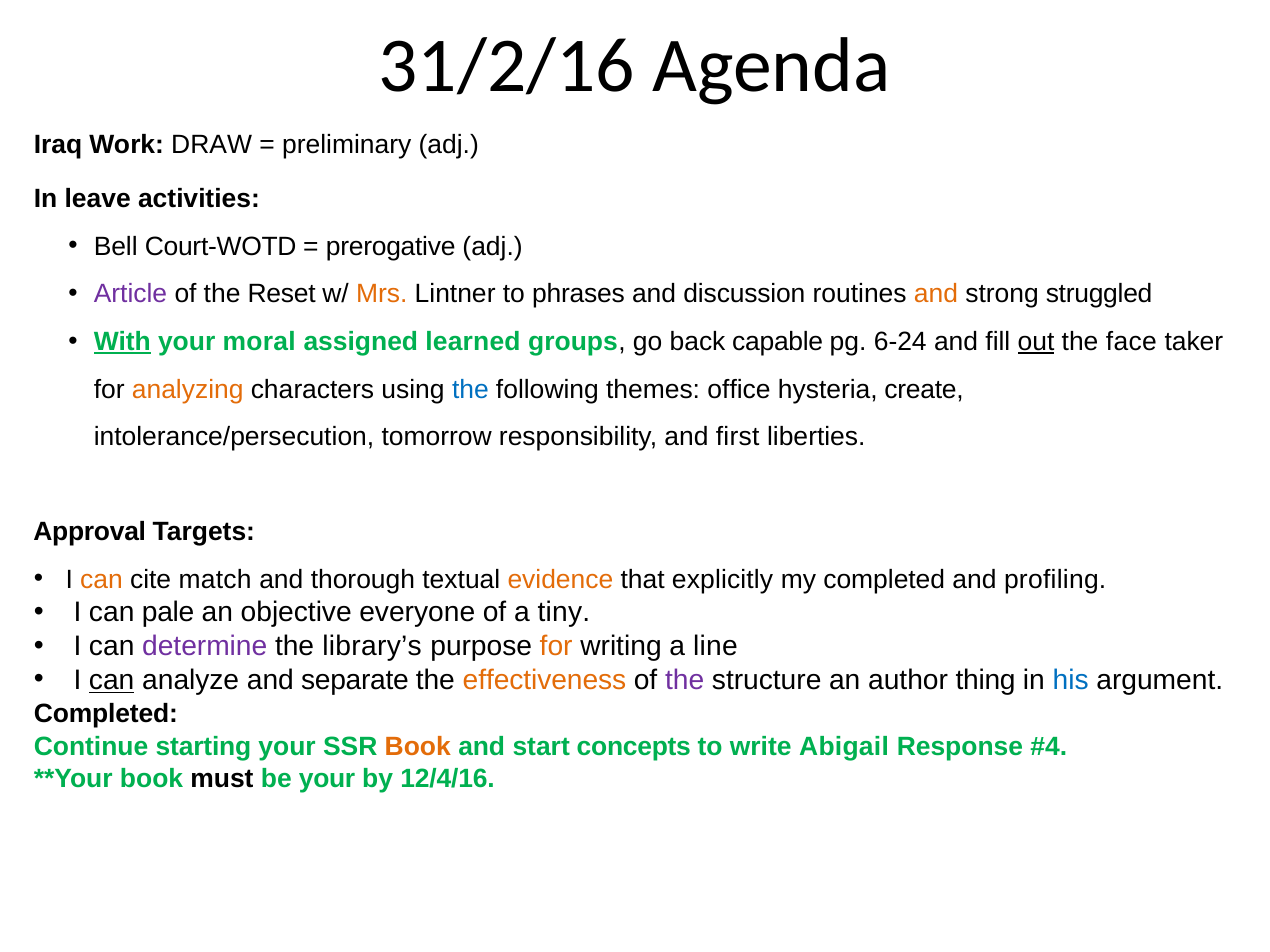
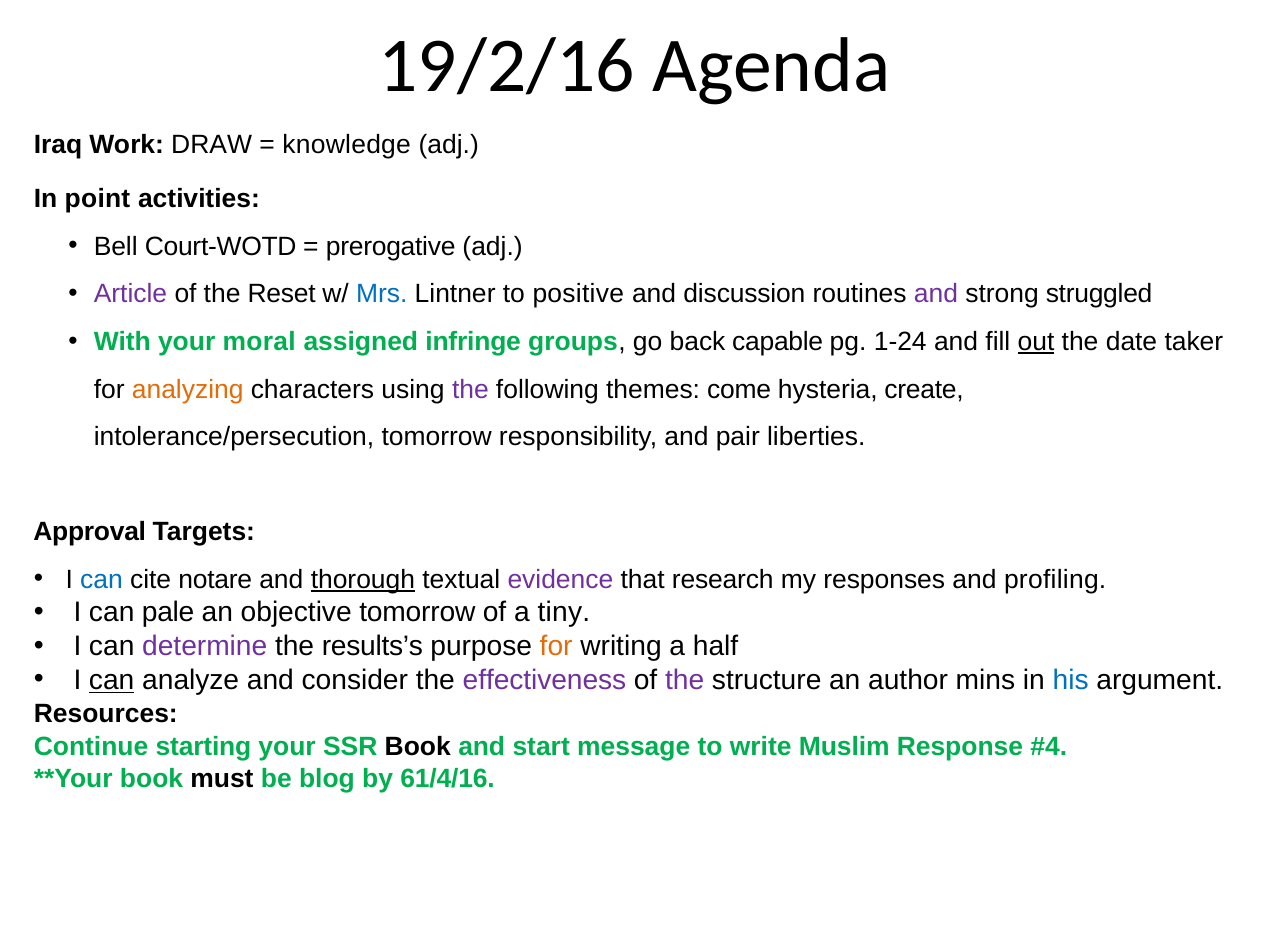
31/2/16: 31/2/16 -> 19/2/16
preliminary: preliminary -> knowledge
leave: leave -> point
Mrs colour: orange -> blue
phrases: phrases -> positive
and at (936, 294) colour: orange -> purple
With underline: present -> none
learned: learned -> infringe
6-24: 6-24 -> 1-24
face: face -> date
the at (470, 390) colour: blue -> purple
office: office -> come
first: first -> pair
can at (101, 580) colour: orange -> blue
match: match -> notare
thorough underline: none -> present
evidence colour: orange -> purple
explicitly: explicitly -> research
my completed: completed -> responses
objective everyone: everyone -> tomorrow
library’s: library’s -> results’s
line: line -> half
separate: separate -> consider
effectiveness colour: orange -> purple
thing: thing -> mins
Completed at (106, 714): Completed -> Resources
Book at (418, 747) colour: orange -> black
concepts: concepts -> message
Abigail: Abigail -> Muslim
be your: your -> blog
12/4/16: 12/4/16 -> 61/4/16
